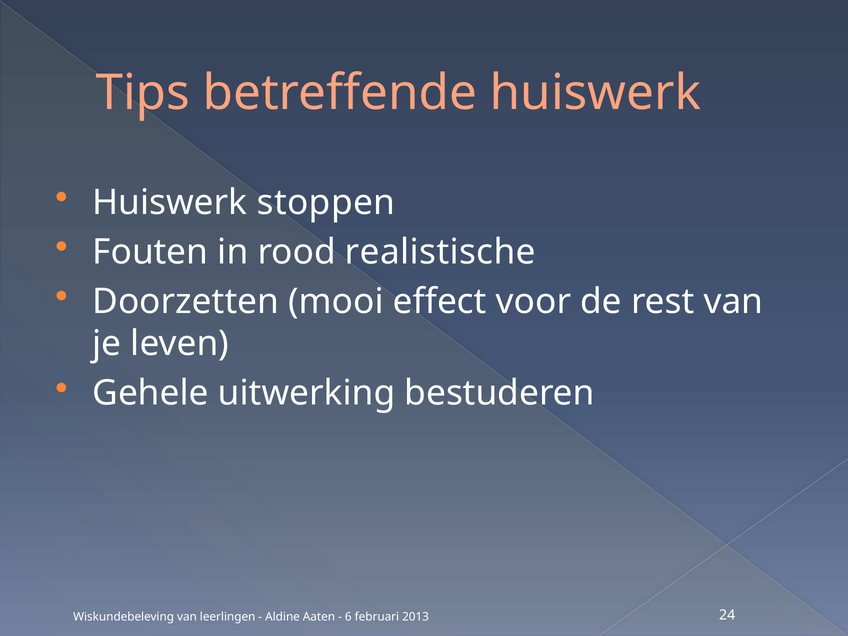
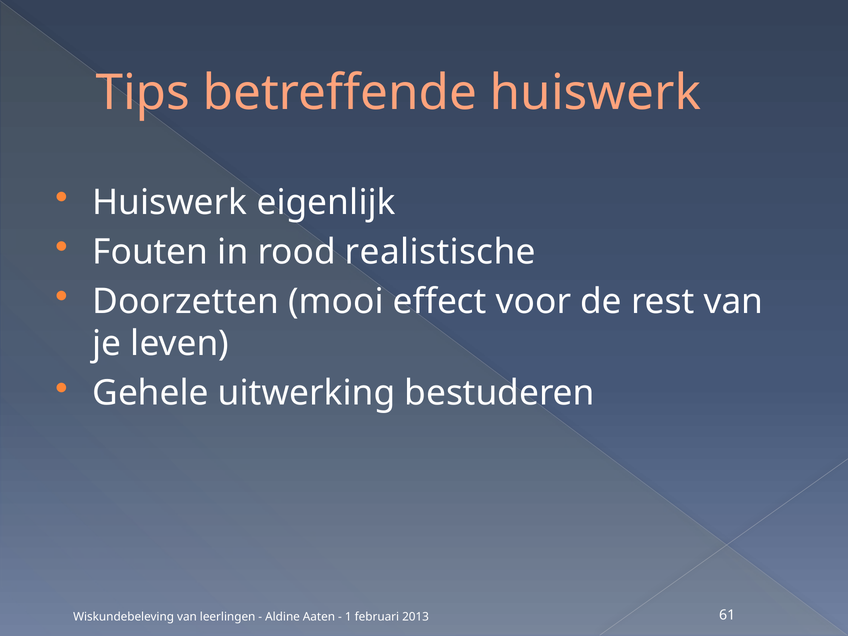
stoppen: stoppen -> eigenlijk
6: 6 -> 1
24: 24 -> 61
